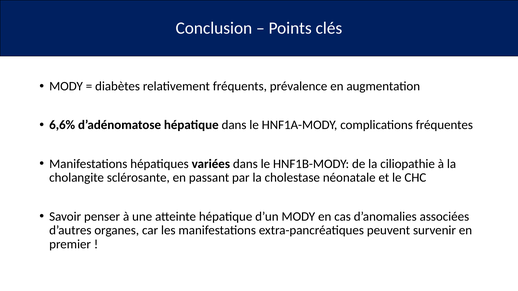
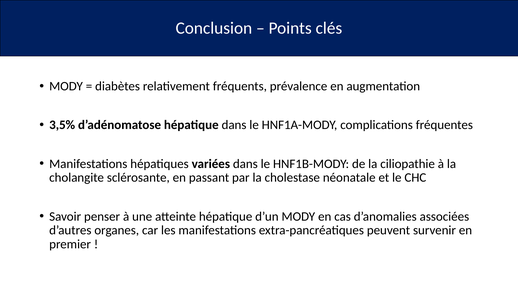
6,6%: 6,6% -> 3,5%
